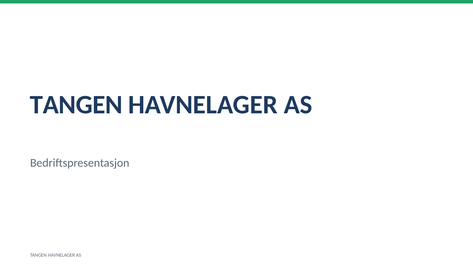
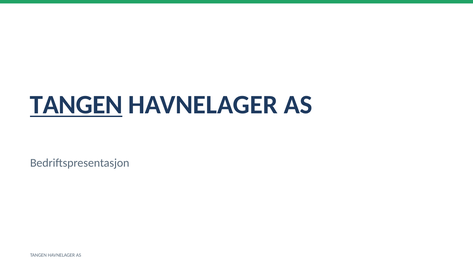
TANGEN at (76, 105) underline: none -> present
